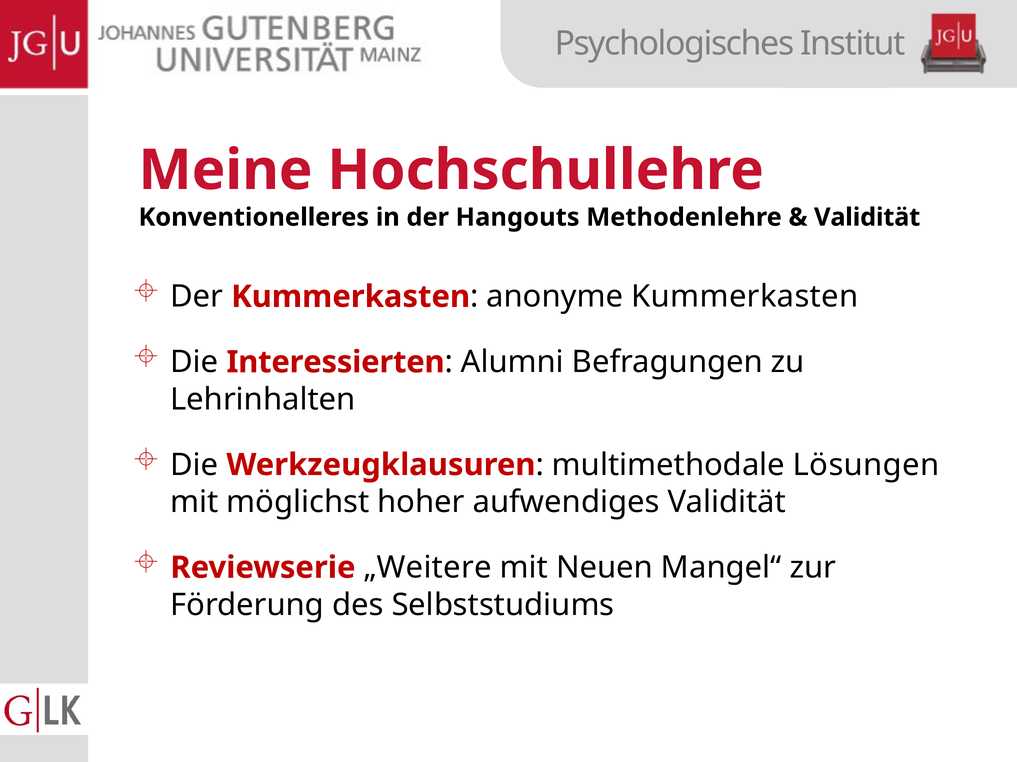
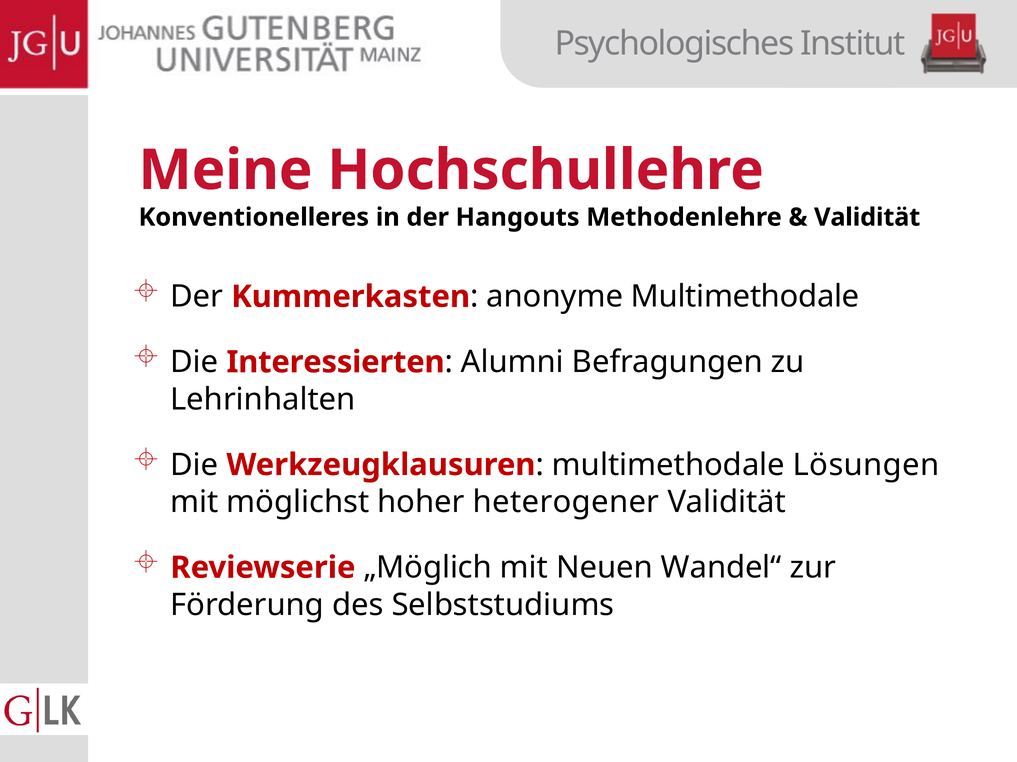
anonyme Kummerkasten: Kummerkasten -> Multimethodale
aufwendiges: aufwendiges -> heterogener
„Weitere: „Weitere -> „Möglich
Mangel“: Mangel“ -> Wandel“
